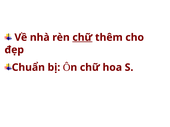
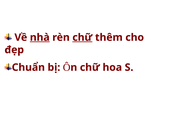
nhà underline: none -> present
